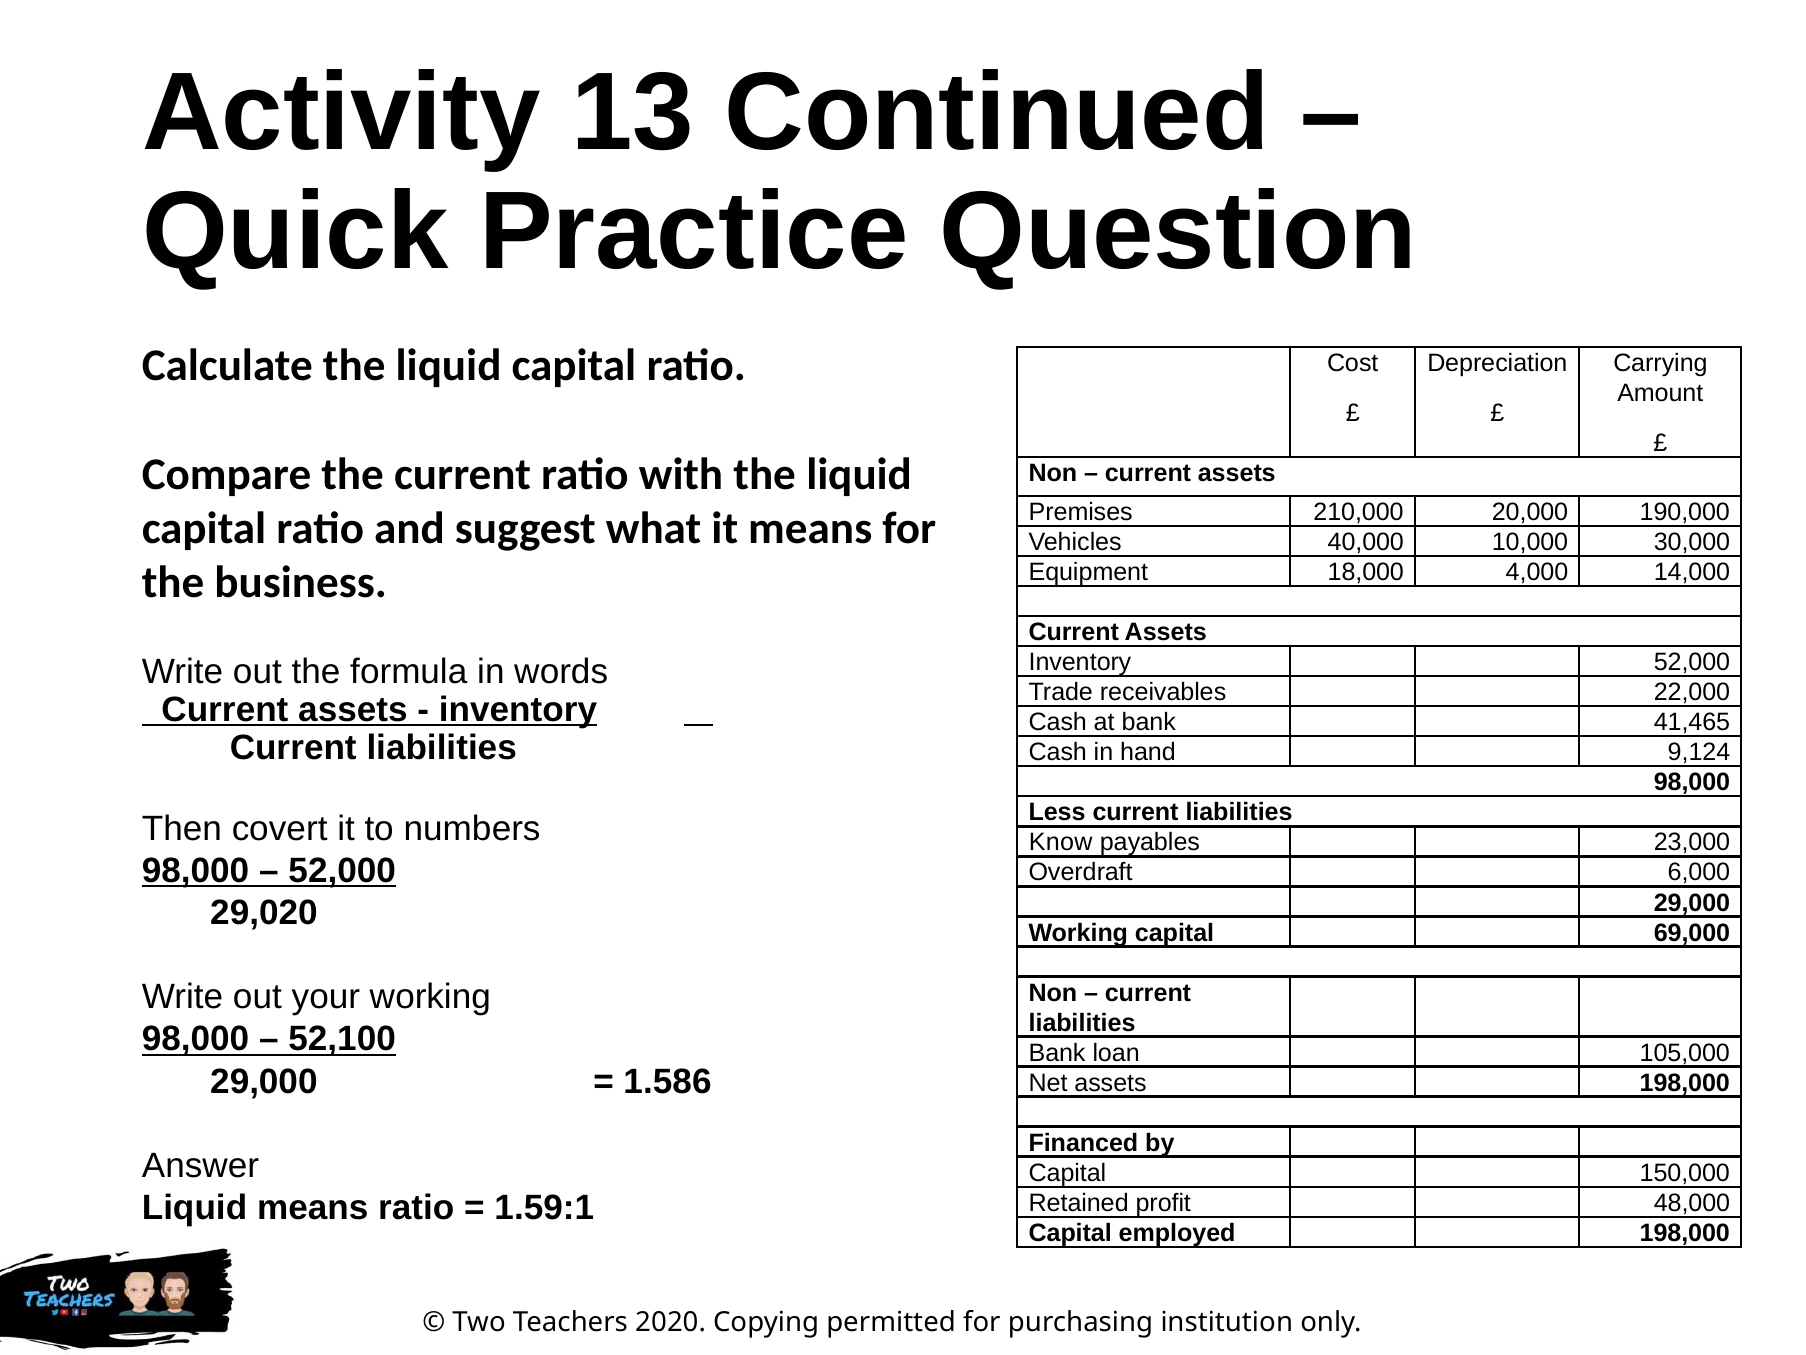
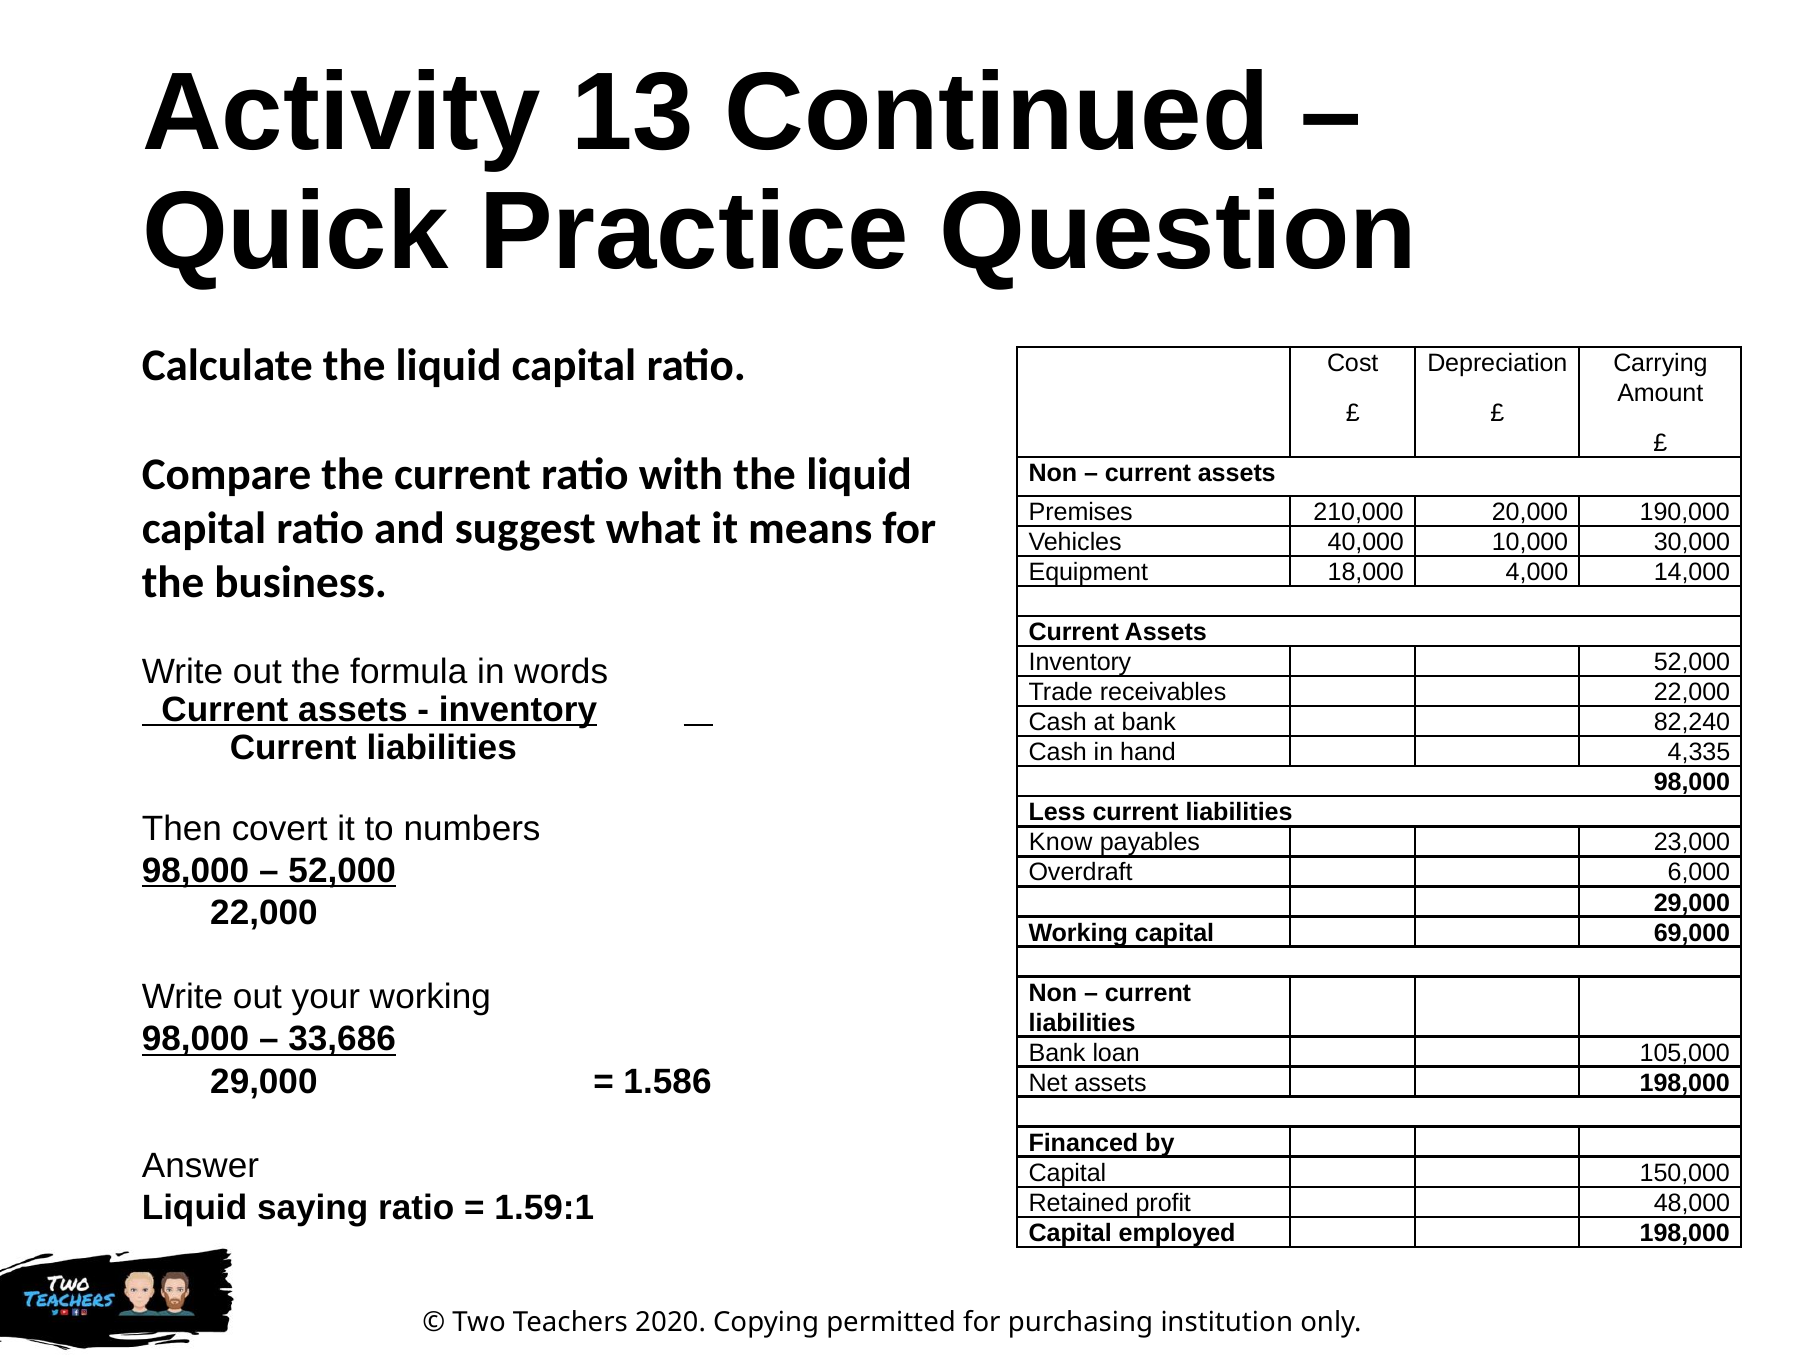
41,465: 41,465 -> 82,240
9,124: 9,124 -> 4,335
29,020 at (264, 912): 29,020 -> 22,000
52,100: 52,100 -> 33,686
Liquid means: means -> saying
